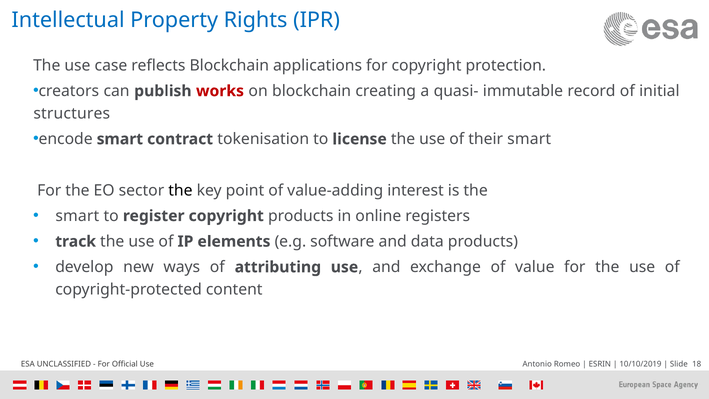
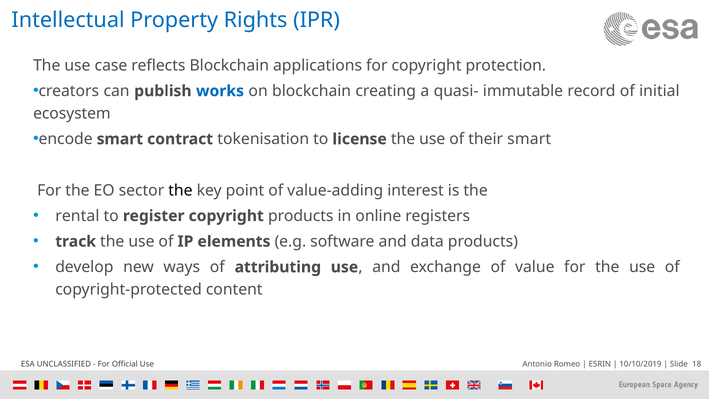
works colour: red -> blue
structures: structures -> ecosystem
smart at (77, 216): smart -> rental
